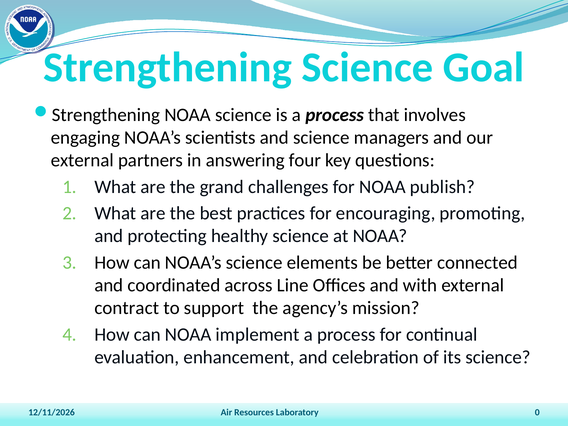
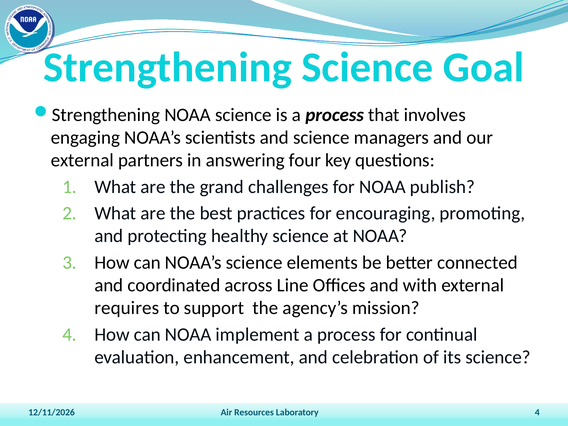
contract: contract -> requires
Laboratory 0: 0 -> 4
